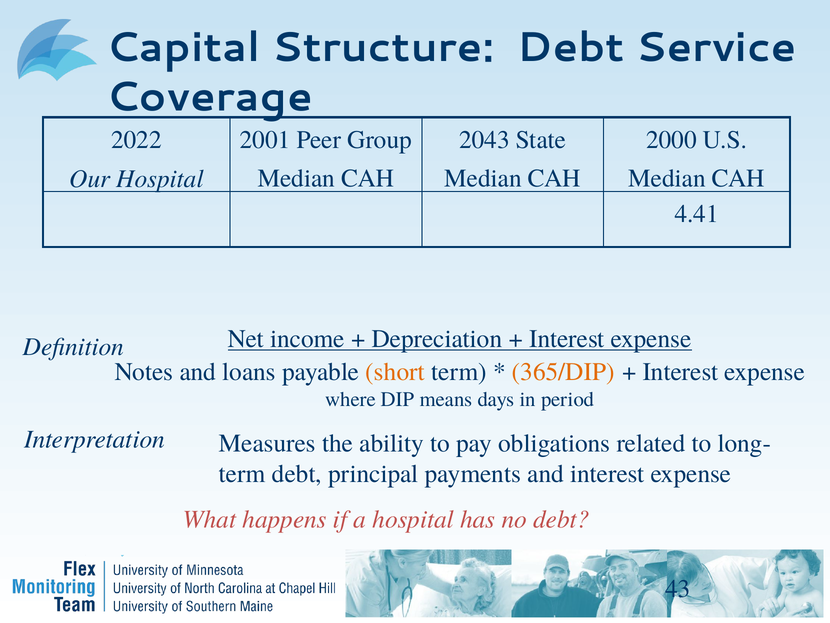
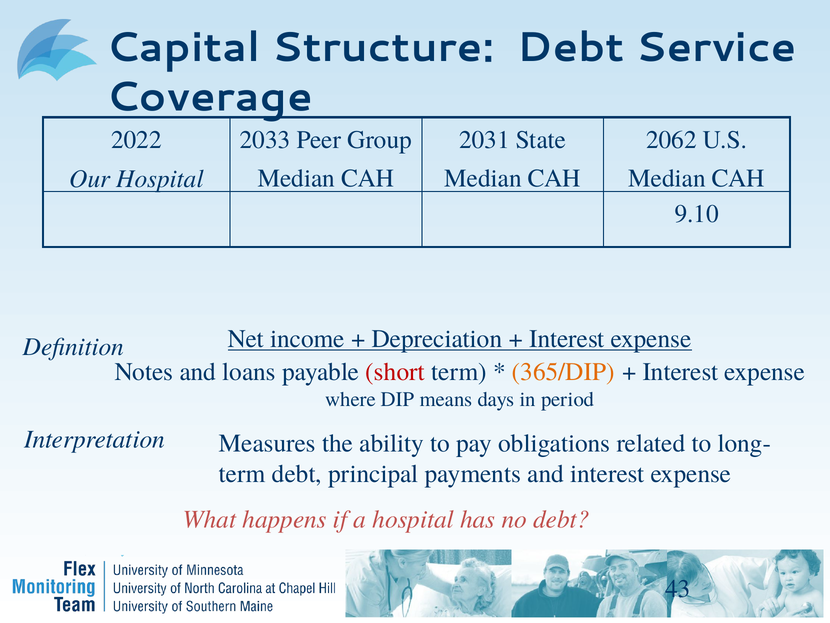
2001: 2001 -> 2033
2043: 2043 -> 2031
2000: 2000 -> 2062
4.41: 4.41 -> 9.10
short colour: orange -> red
